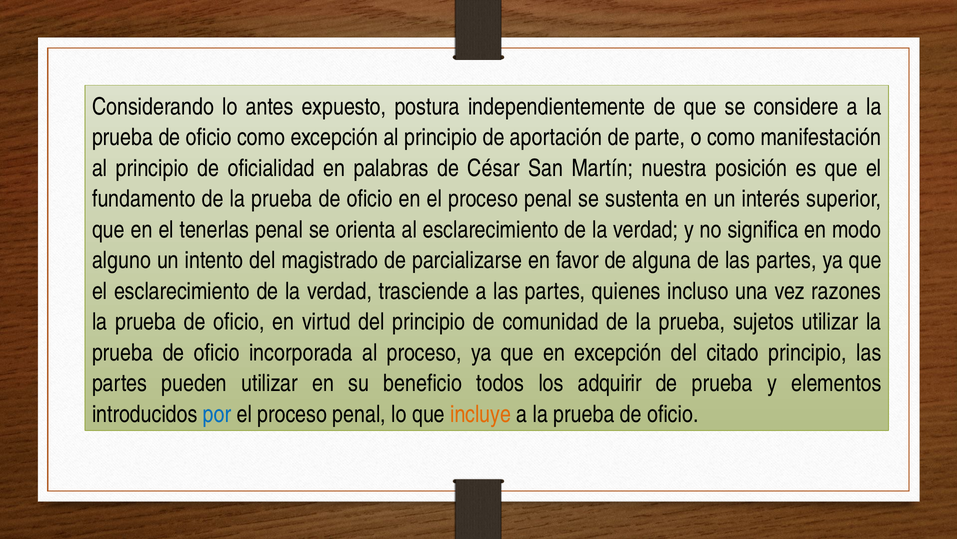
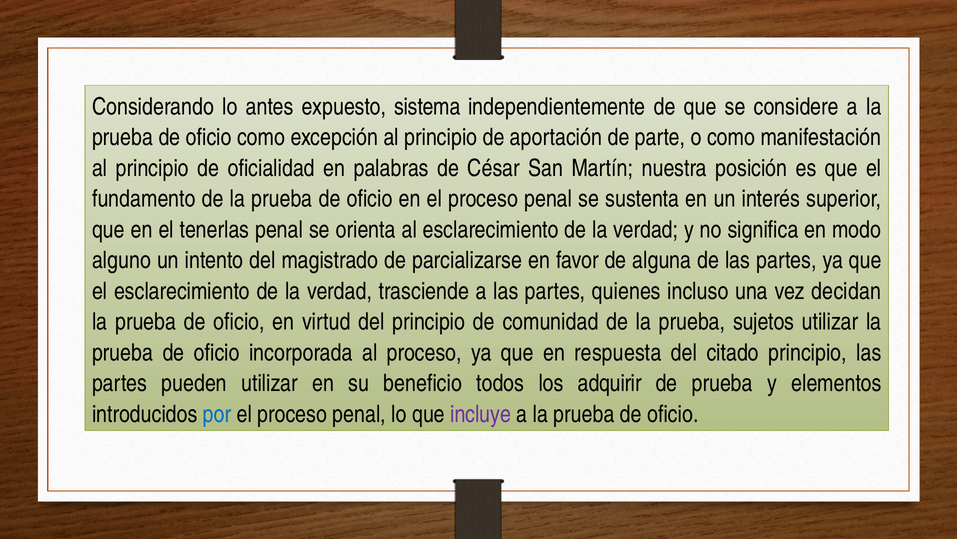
postura: postura -> sistema
razones: razones -> decidan
en excepción: excepción -> respuesta
incluye colour: orange -> purple
